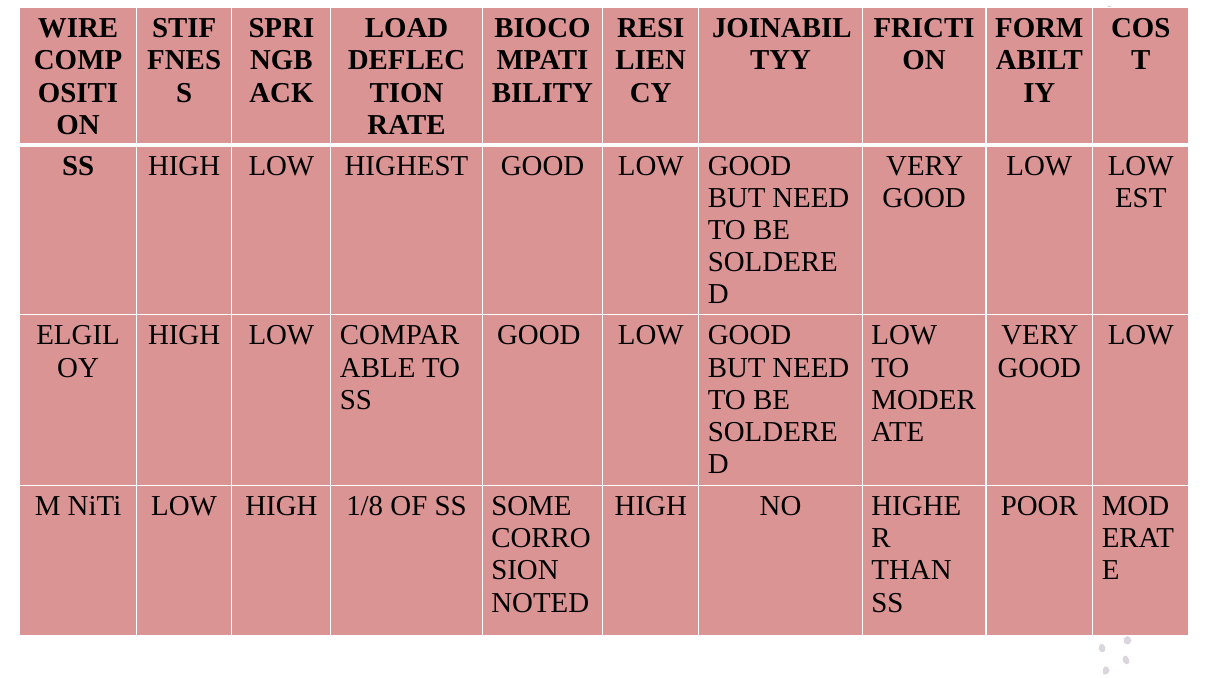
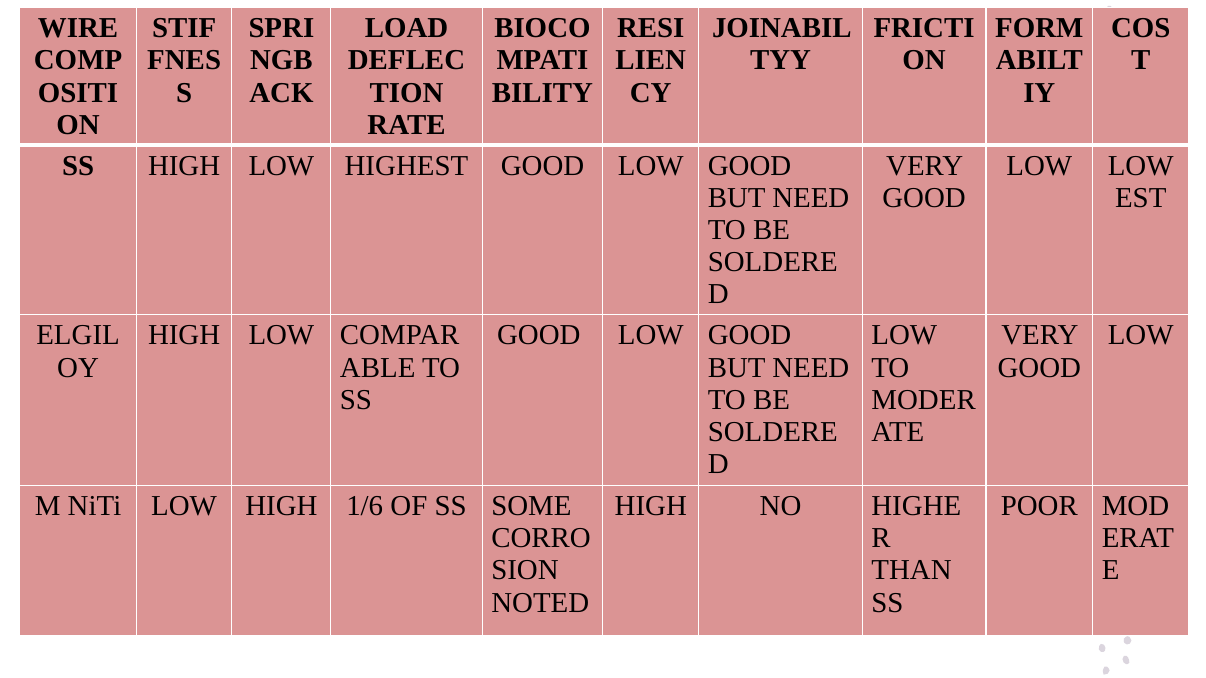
1/8: 1/8 -> 1/6
